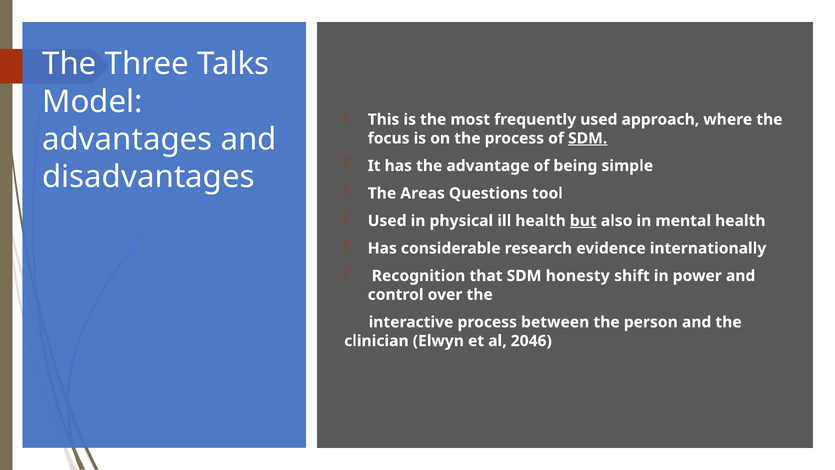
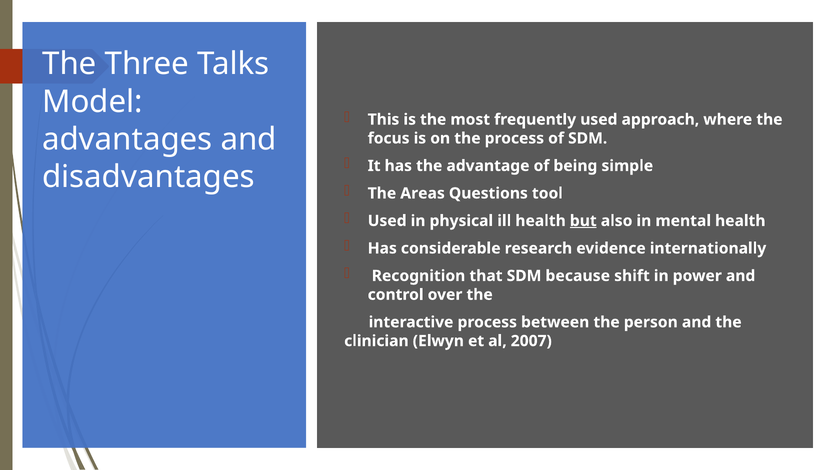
SDM at (588, 138) underline: present -> none
honesty: honesty -> because
2046: 2046 -> 2007
